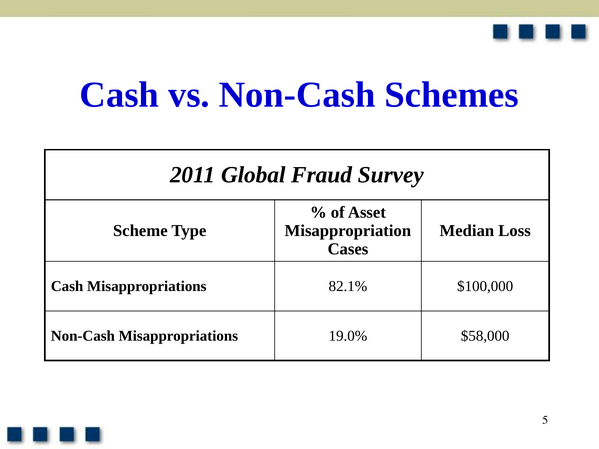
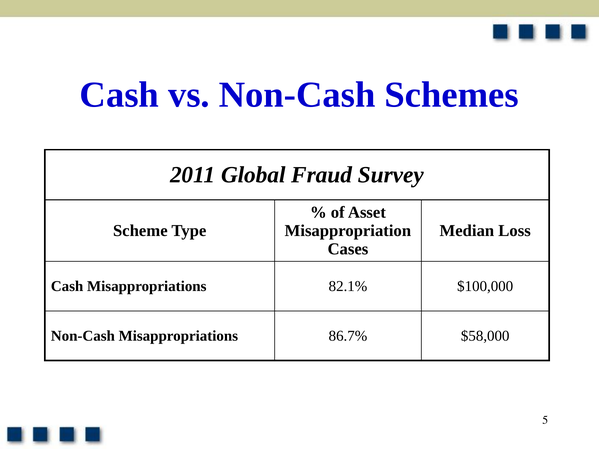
19.0%: 19.0% -> 86.7%
